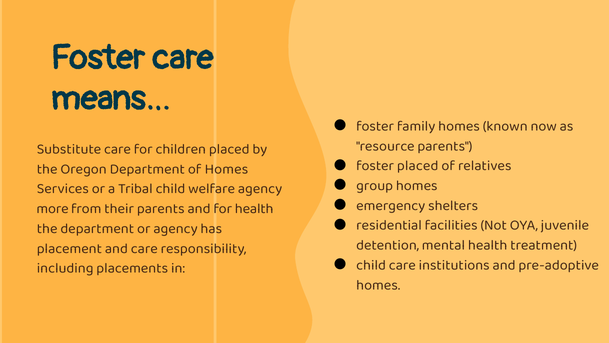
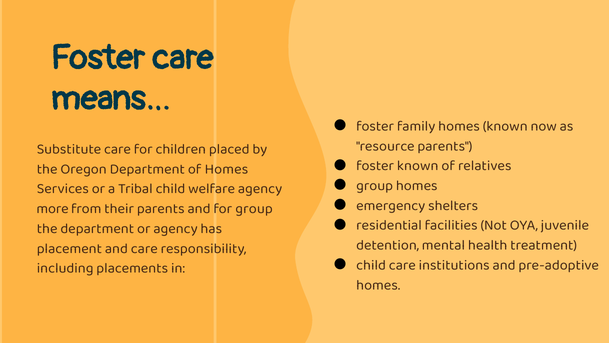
foster placed: placed -> known
for health: health -> group
